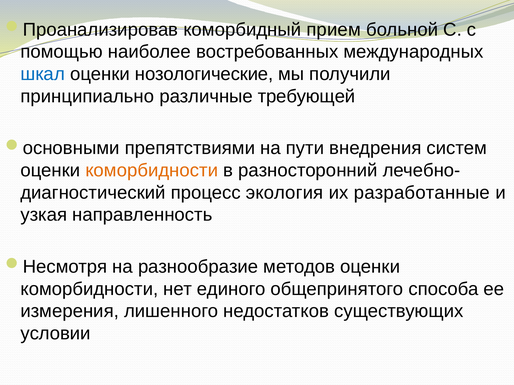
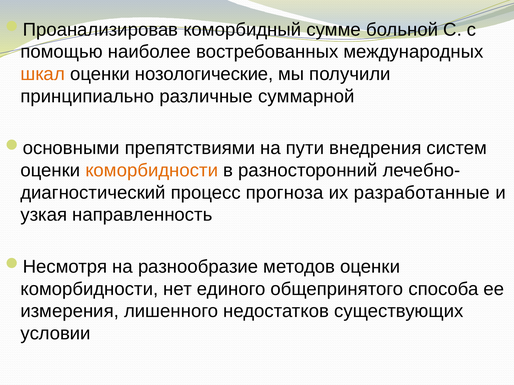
прием: прием -> сумме
шкал colour: blue -> orange
требующей: требующей -> суммарной
экология: экология -> прогноза
